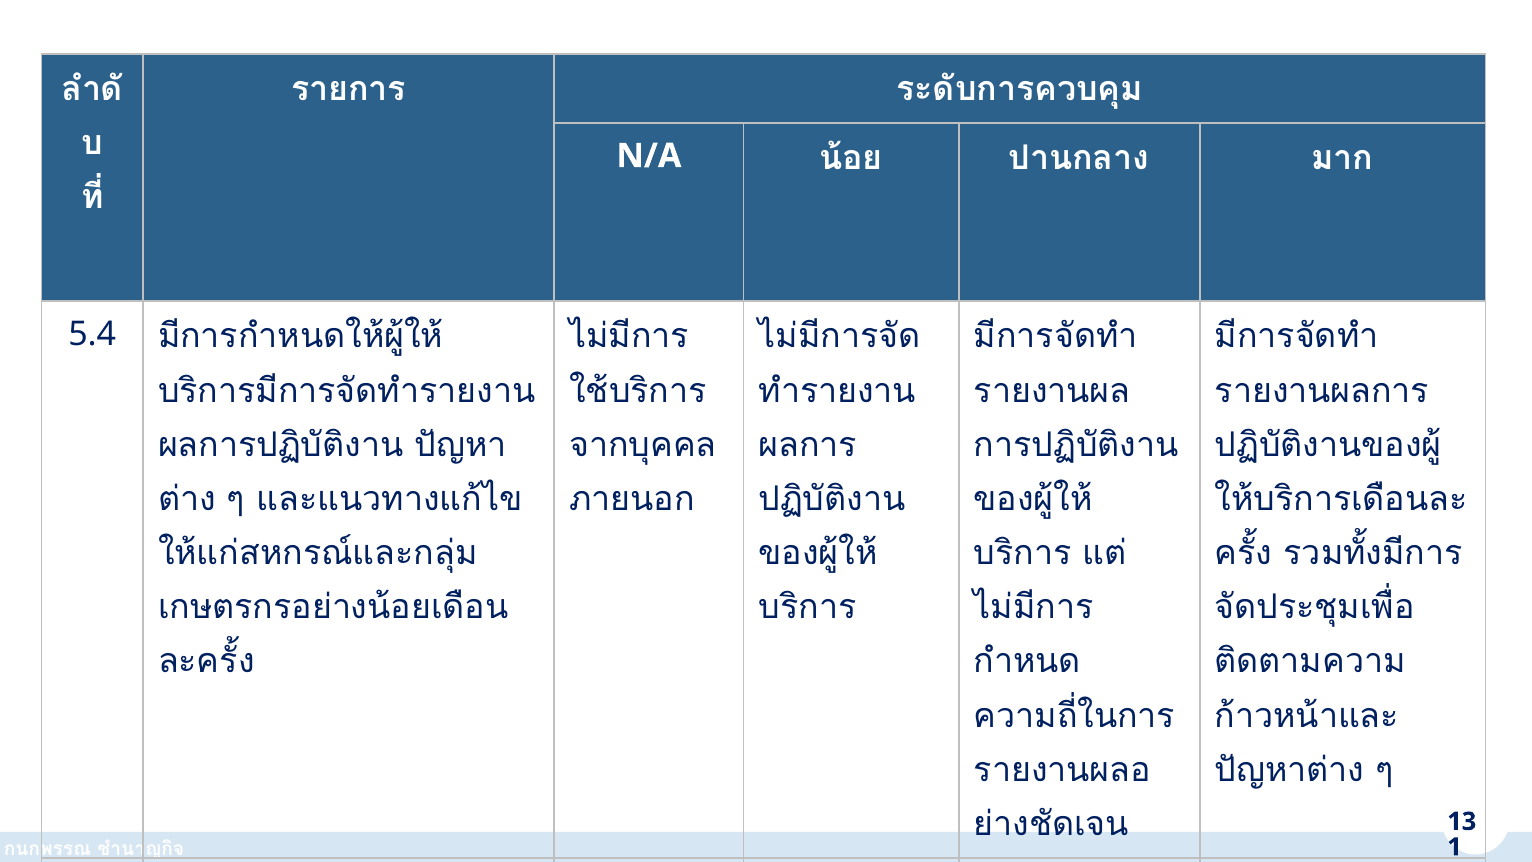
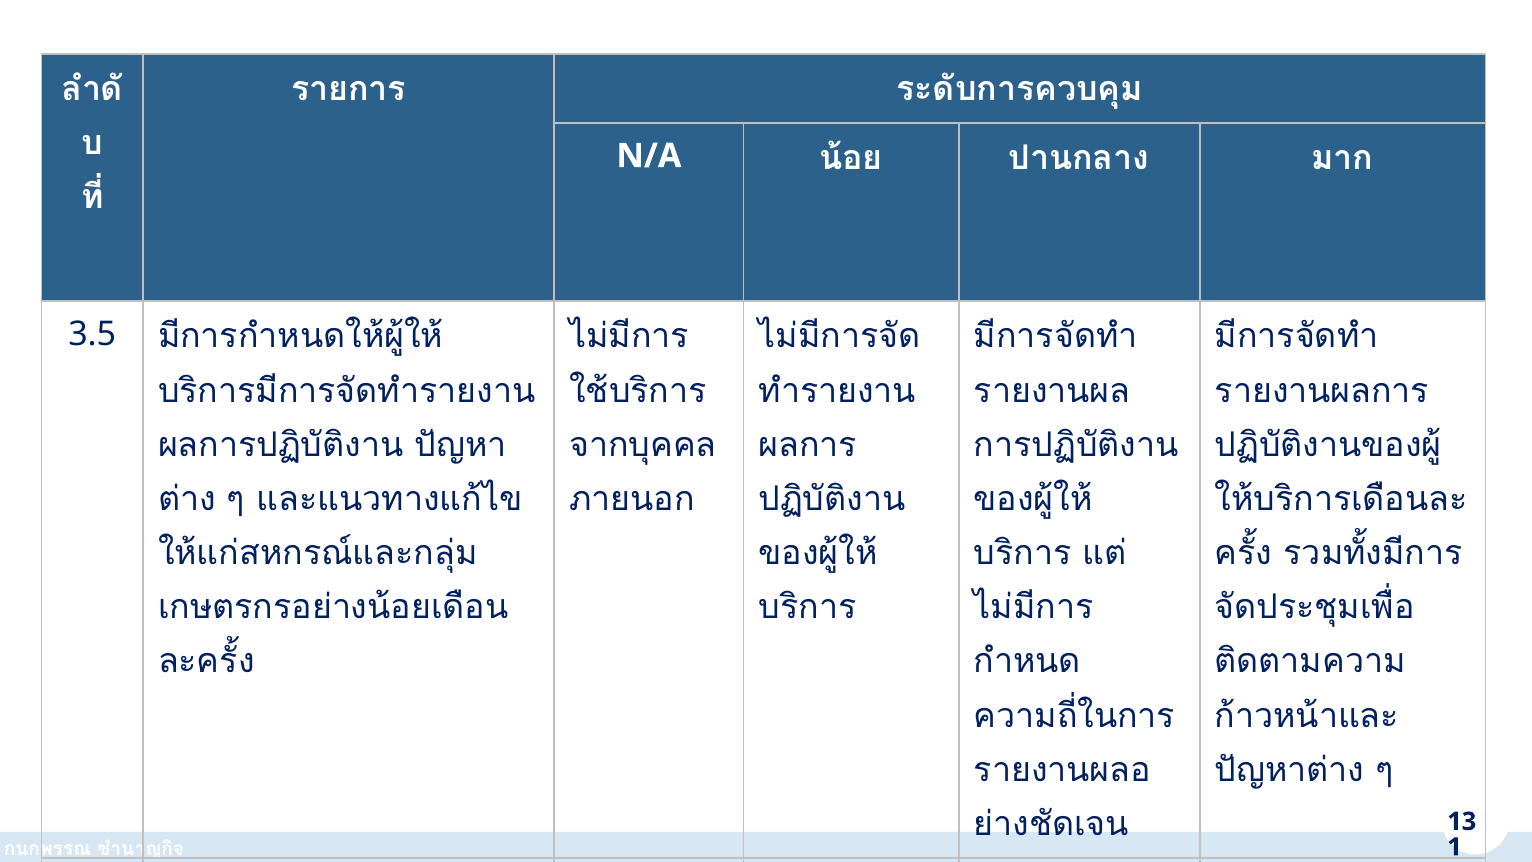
5.4: 5.4 -> 3.5
